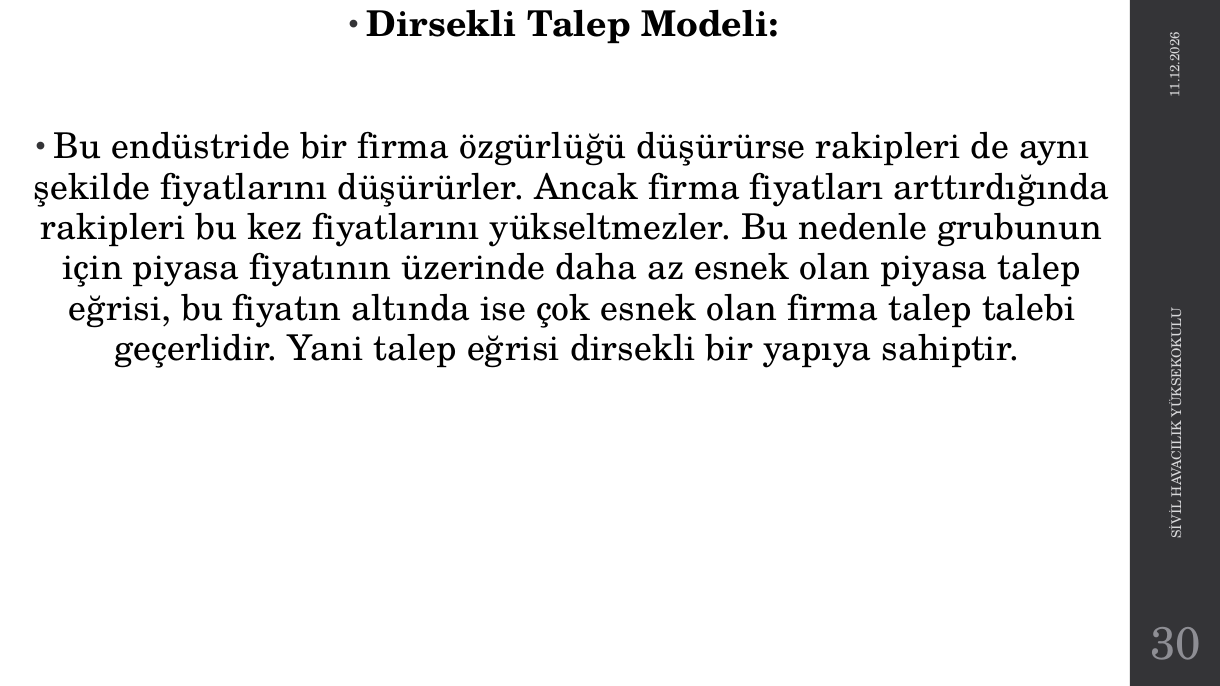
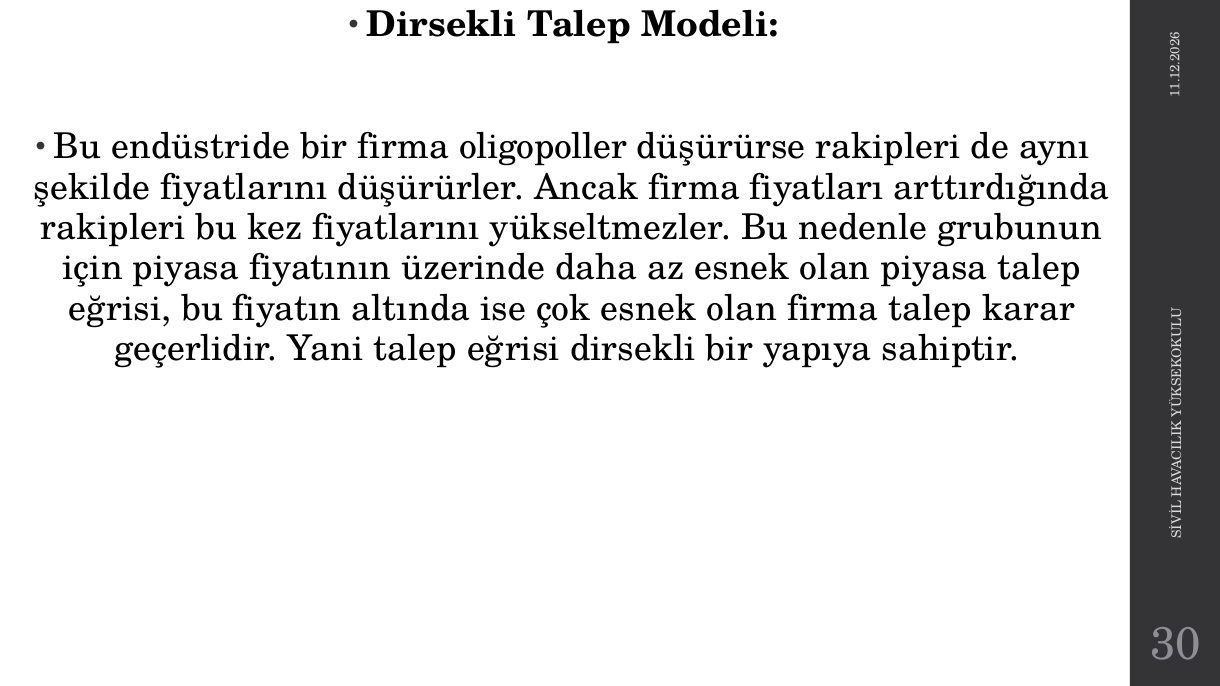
özgürlüğü: özgürlüğü -> oligopoller
talebi: talebi -> karar
